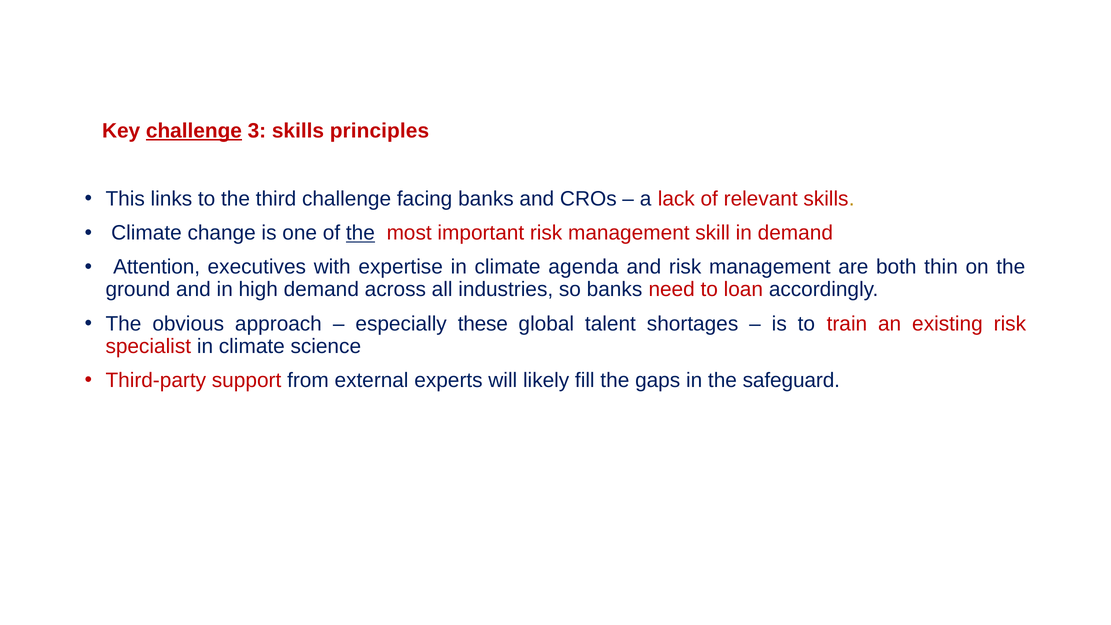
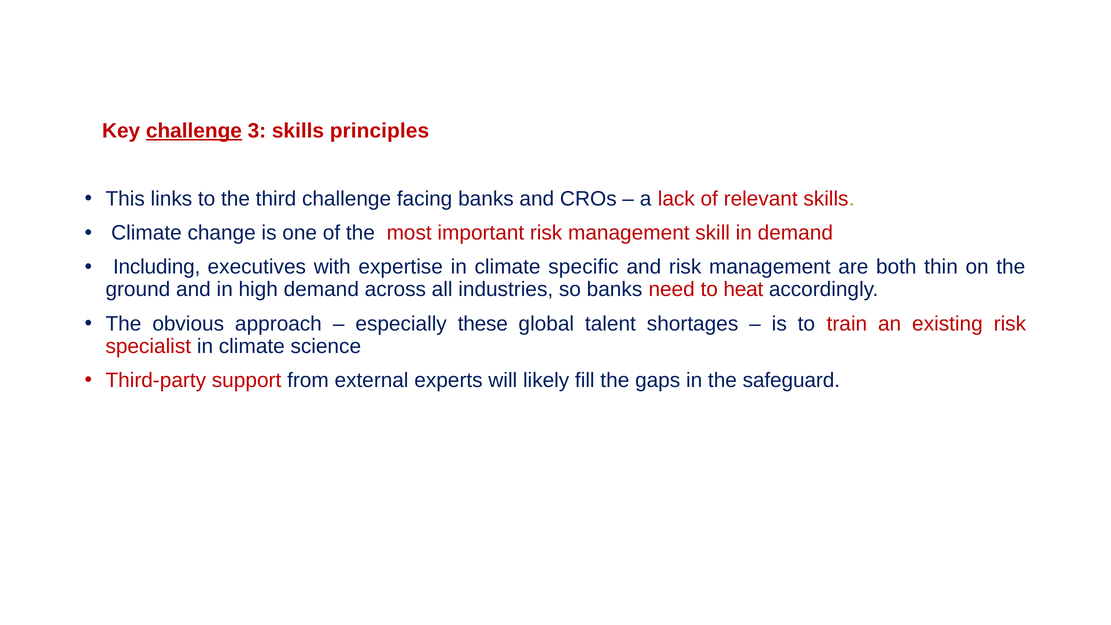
the at (360, 233) underline: present -> none
Attention: Attention -> Including
agenda: agenda -> specific
loan: loan -> heat
